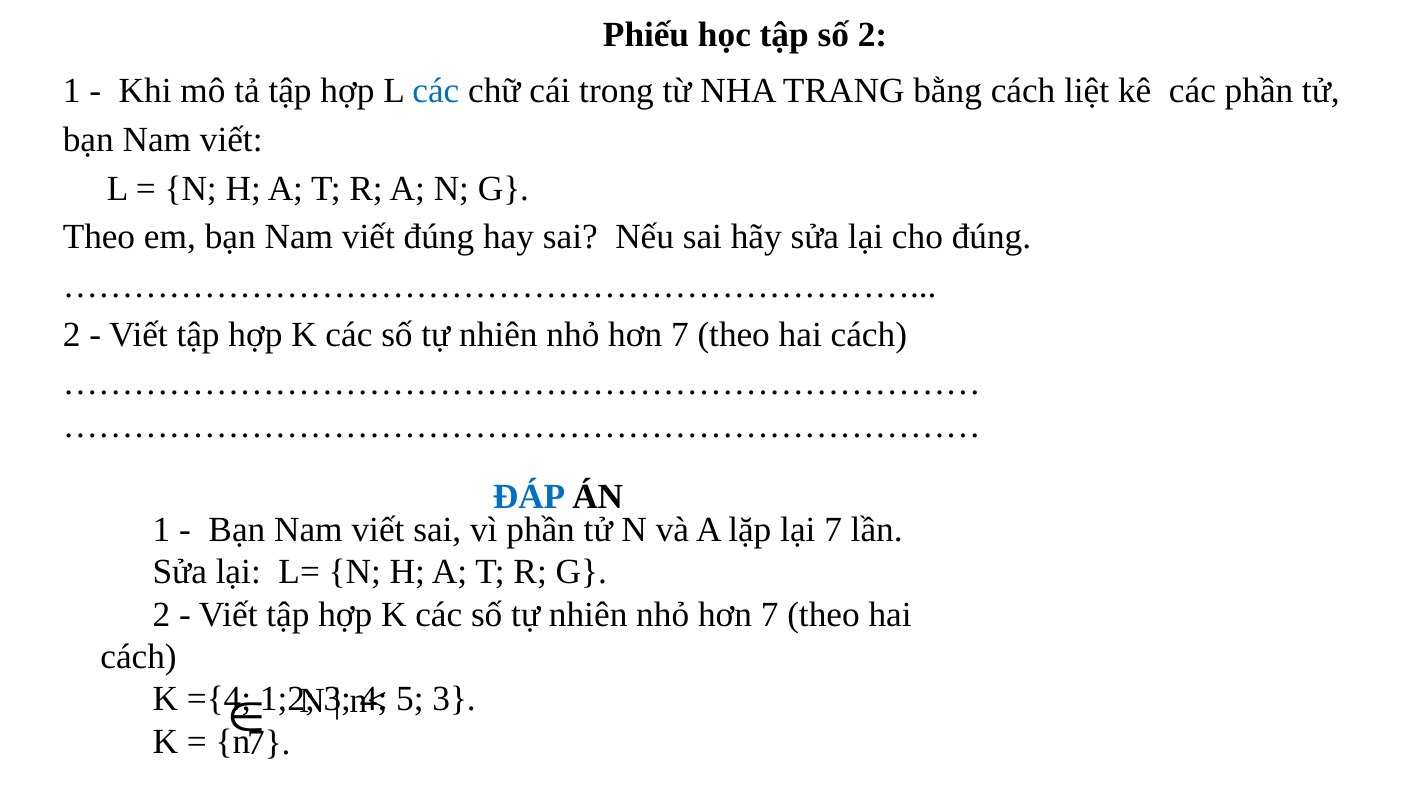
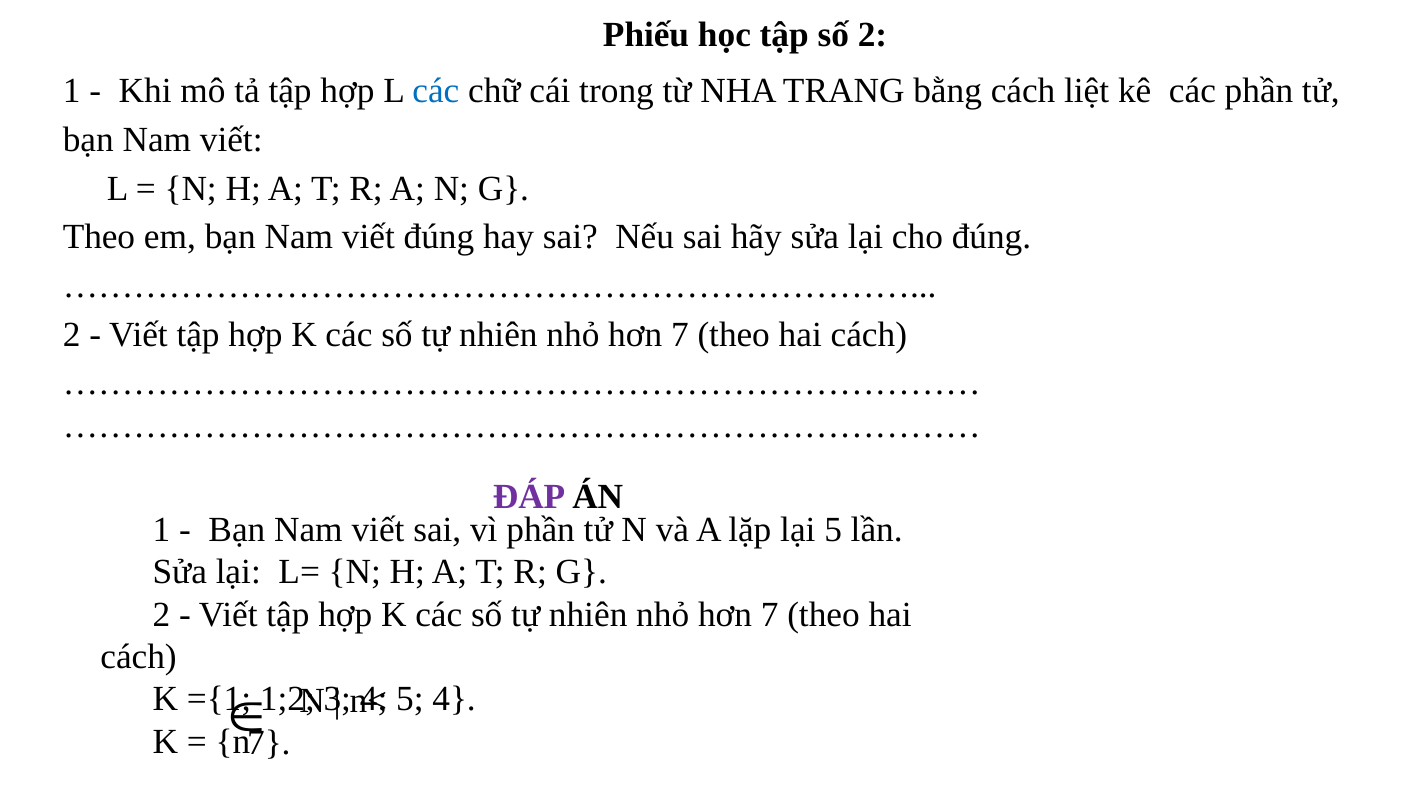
ĐÁP colour: blue -> purple
lại 7: 7 -> 5
={4: ={4 -> ={1
5 3: 3 -> 4
